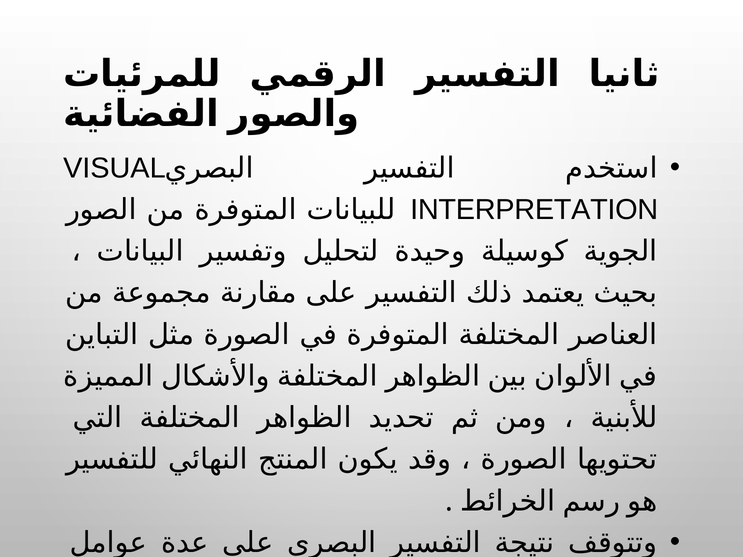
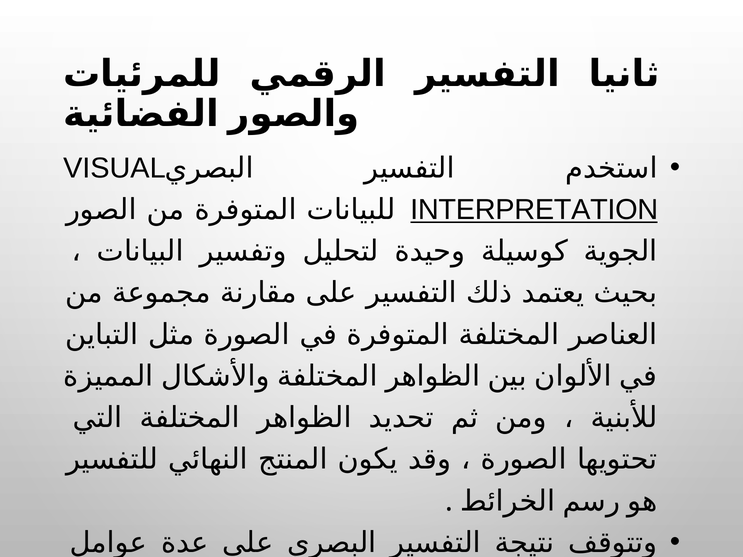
INTERPRETATION underline: none -> present
